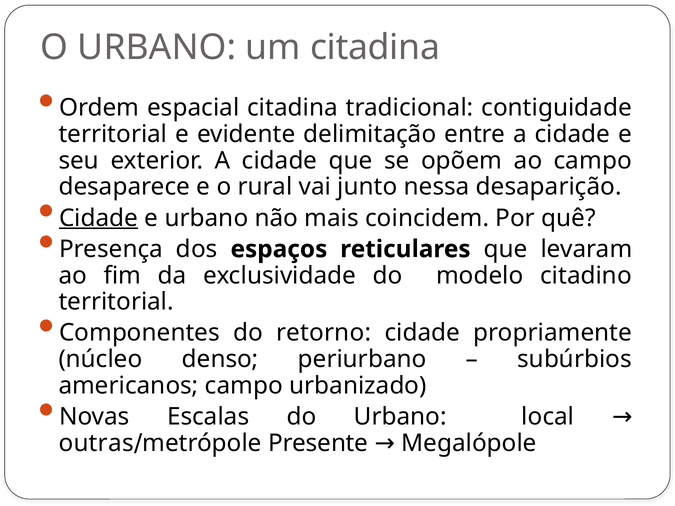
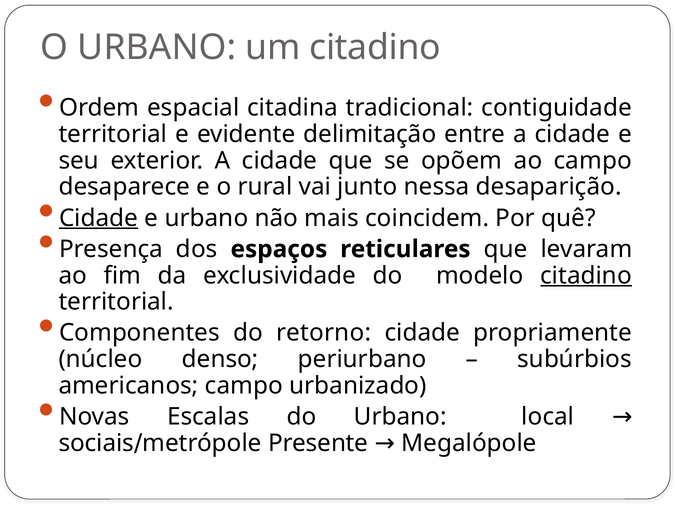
um citadina: citadina -> citadino
citadino at (586, 276) underline: none -> present
outras: outras -> sociais
